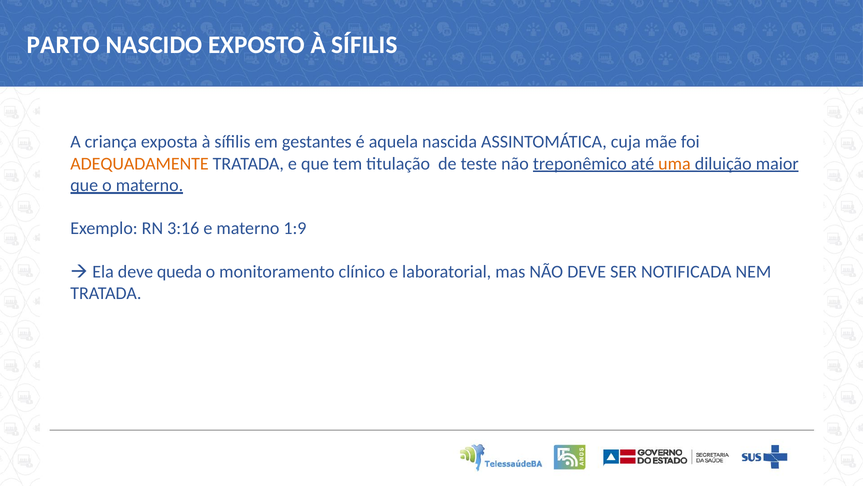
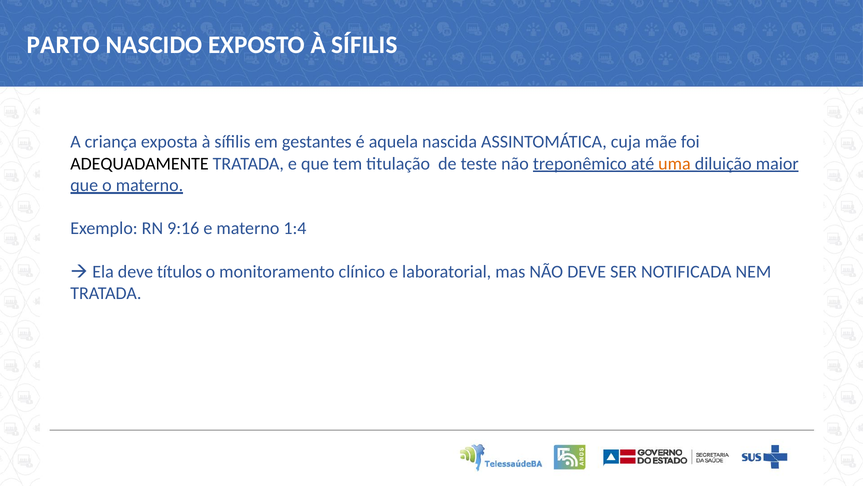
ADEQUADAMENTE colour: orange -> black
3:16: 3:16 -> 9:16
1:9: 1:9 -> 1:4
queda: queda -> títulos
